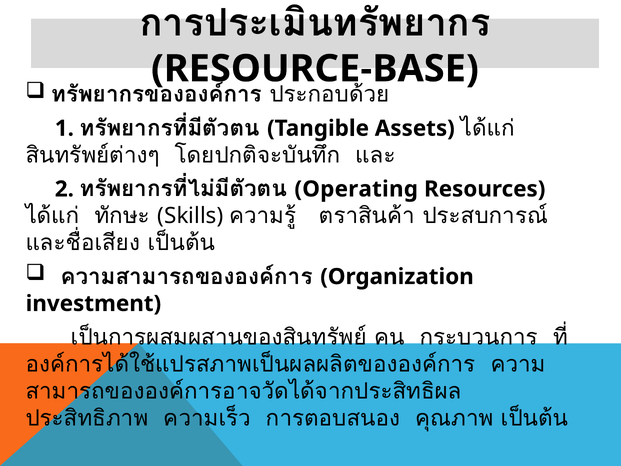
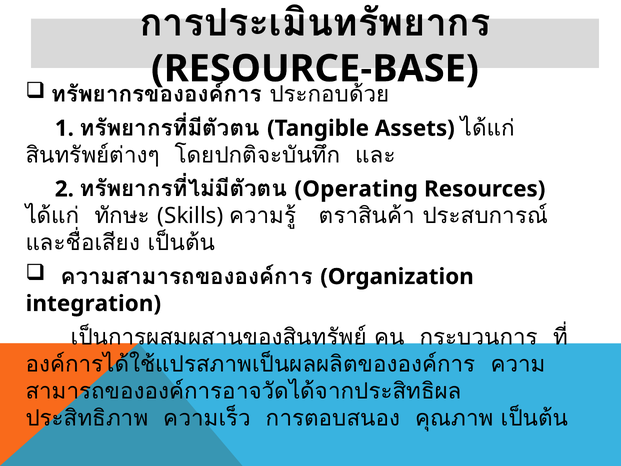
investment: investment -> integration
